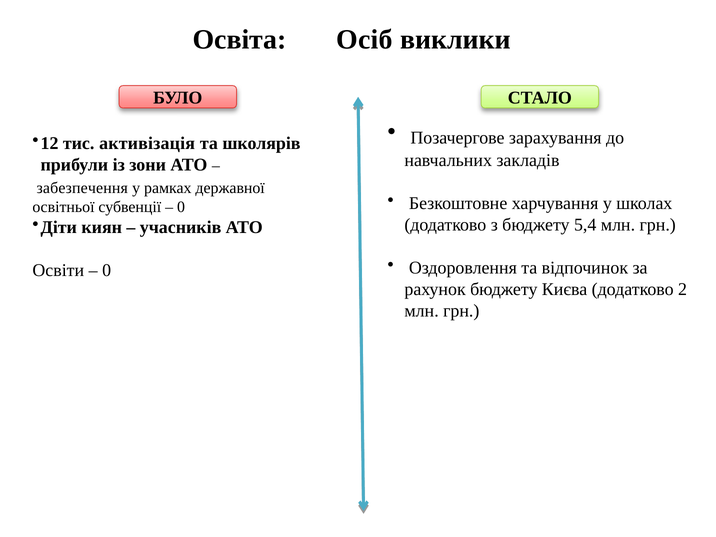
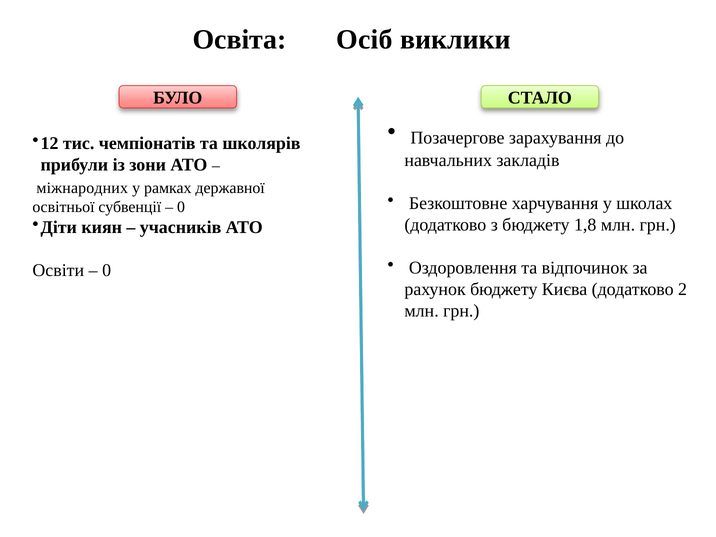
активізація: активізація -> чемпіонатів
забезпечення: забезпечення -> міжнародних
5,4: 5,4 -> 1,8
